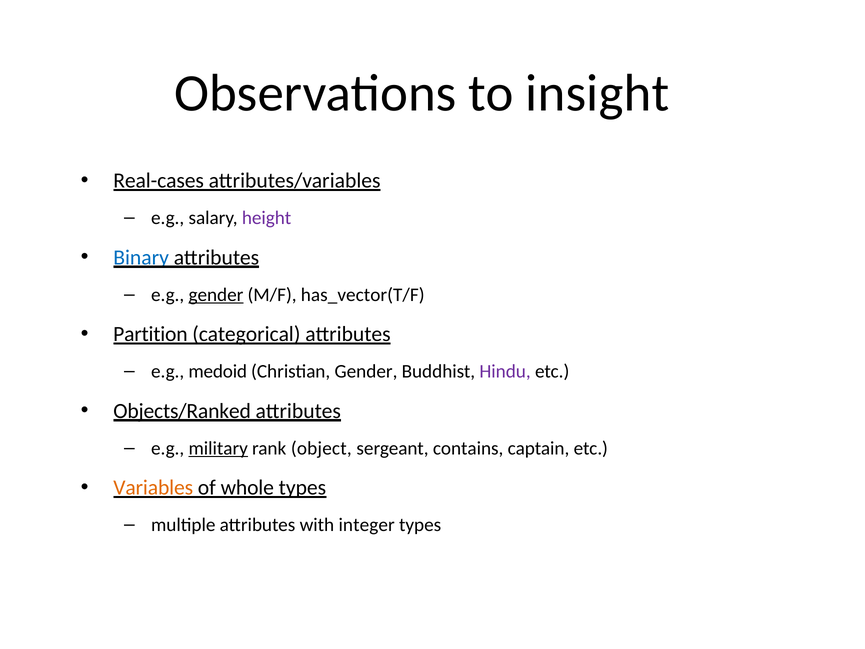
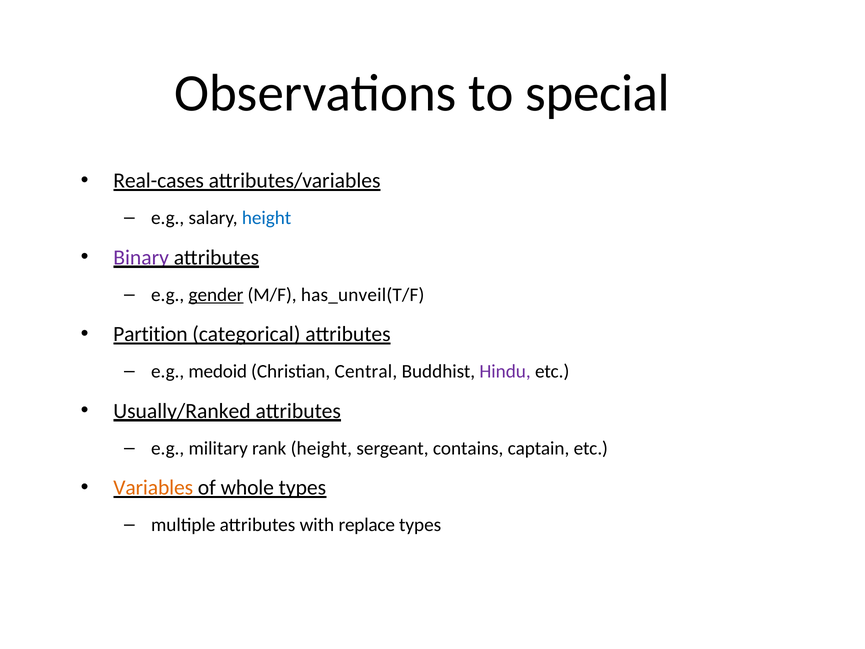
insight: insight -> special
height at (267, 218) colour: purple -> blue
Binary colour: blue -> purple
has_vector(T/F: has_vector(T/F -> has_unveil(T/F
Christian Gender: Gender -> Central
Objects/Ranked: Objects/Ranked -> Usually/Ranked
military underline: present -> none
rank object: object -> height
integer: integer -> replace
